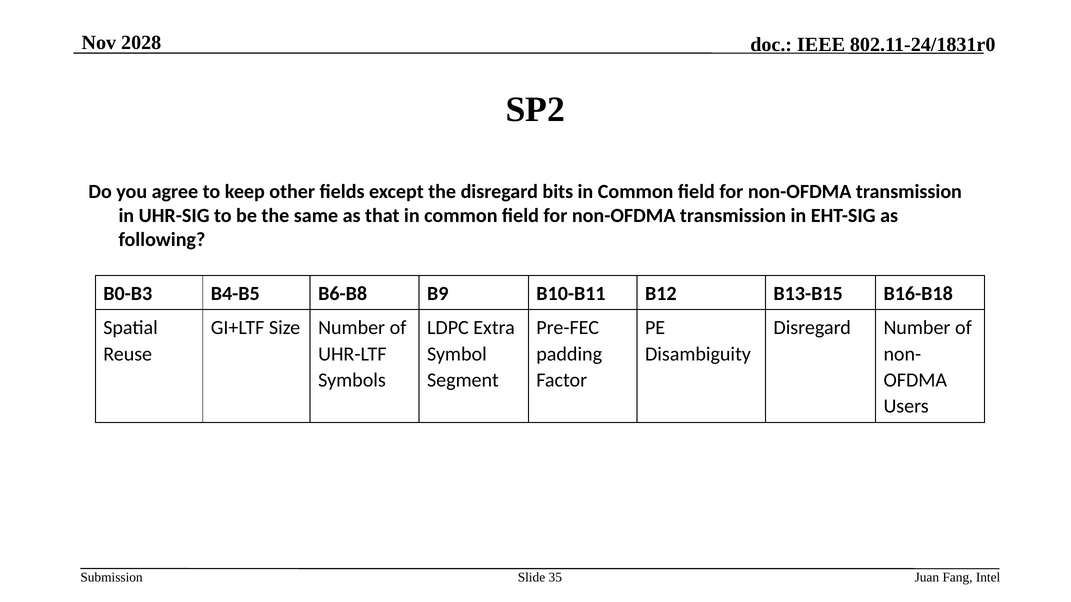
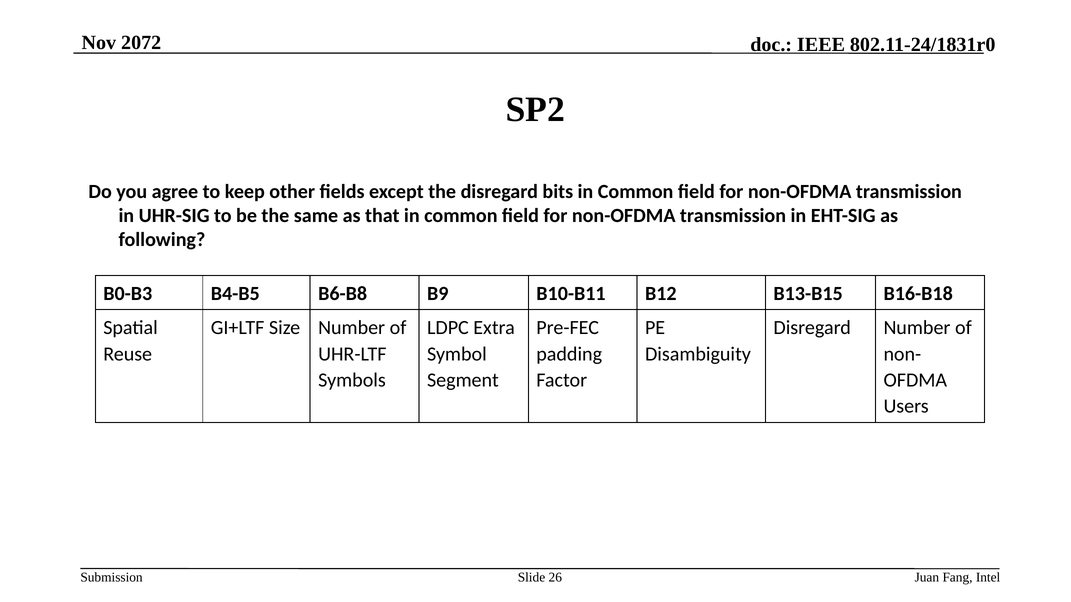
2028: 2028 -> 2072
35: 35 -> 26
